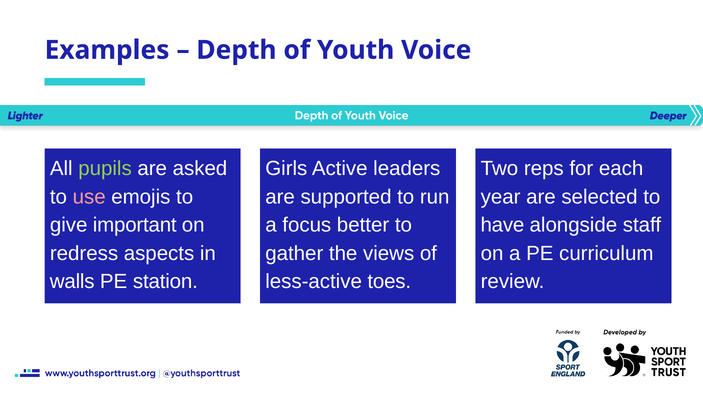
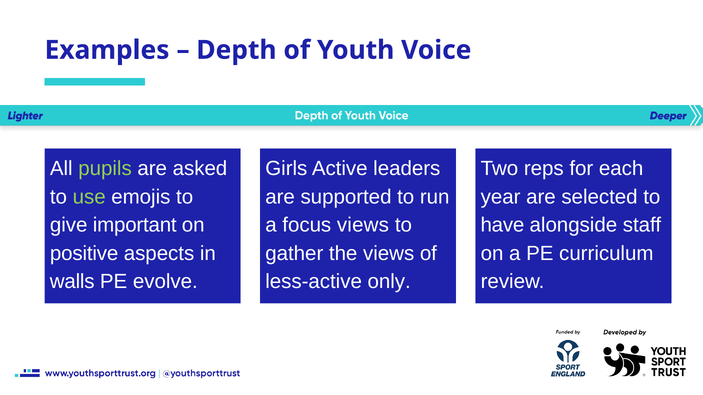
use colour: pink -> light green
focus better: better -> views
redress: redress -> positive
station: station -> evolve
toes: toes -> only
